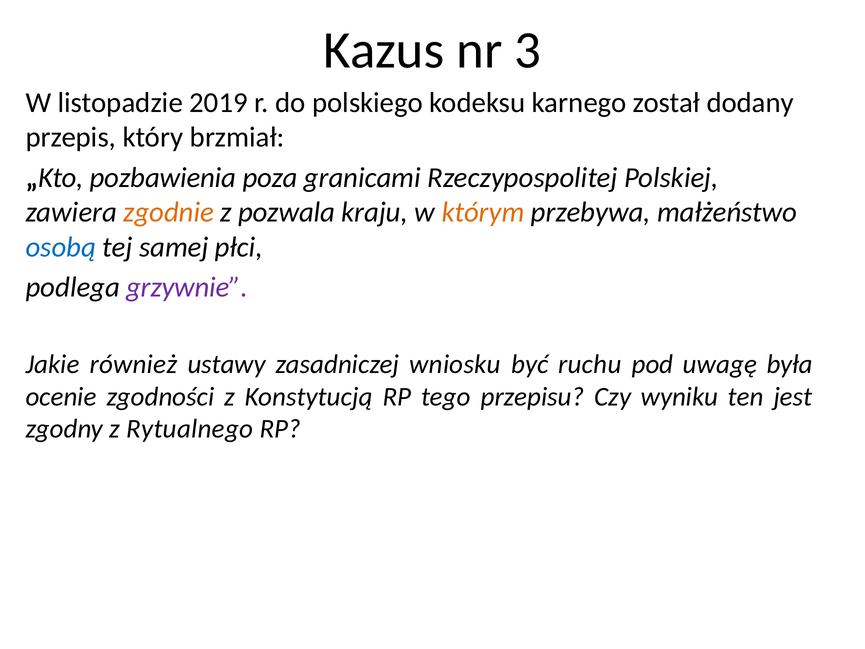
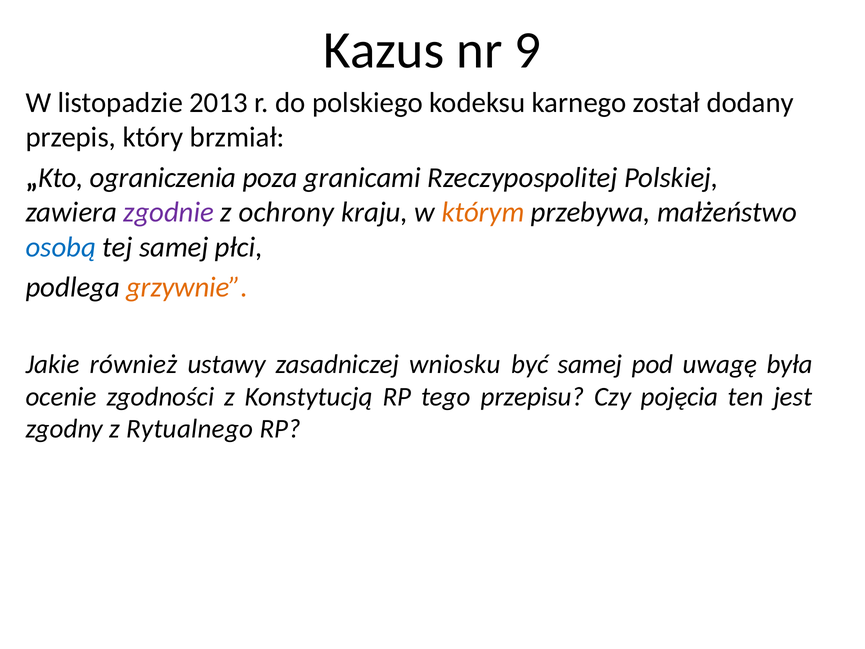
3: 3 -> 9
2019: 2019 -> 2013
pozbawienia: pozbawienia -> ograniczenia
zgodnie colour: orange -> purple
pozwala: pozwala -> ochrony
grzywnie colour: purple -> orange
być ruchu: ruchu -> samej
wyniku: wyniku -> pojęcia
